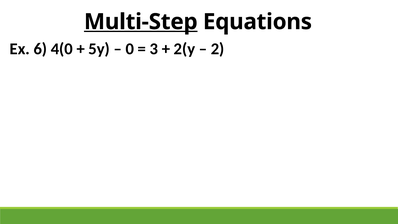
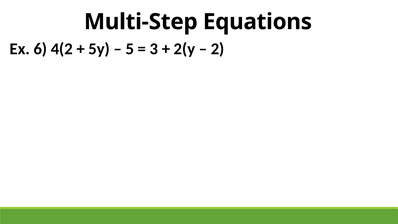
Multi-Step underline: present -> none
4(0: 4(0 -> 4(2
0: 0 -> 5
